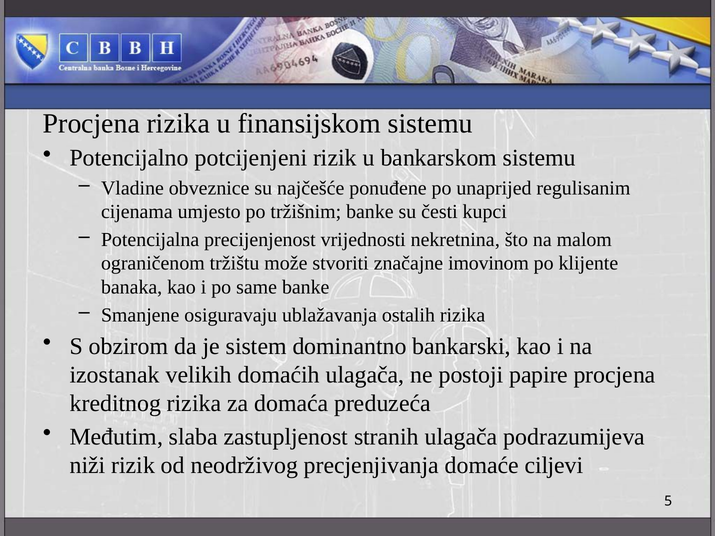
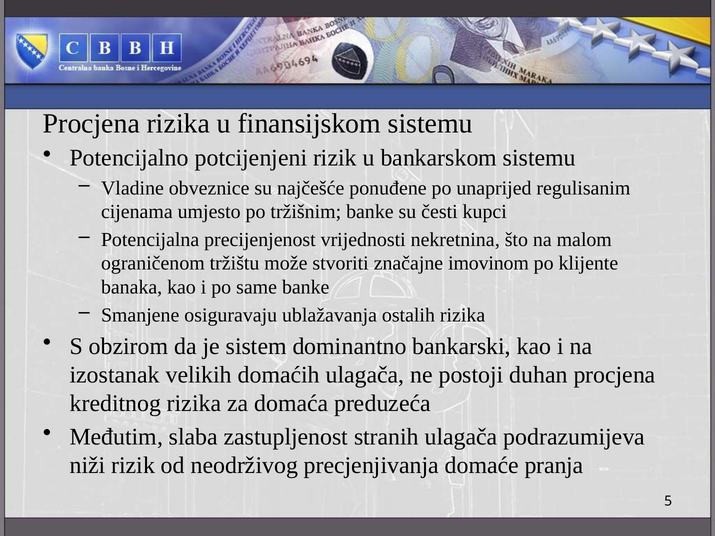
papire: papire -> duhan
ciljevi: ciljevi -> pranja
